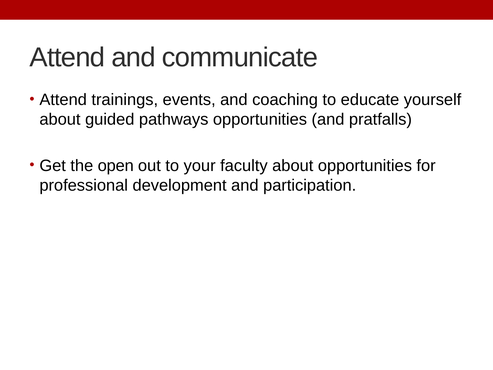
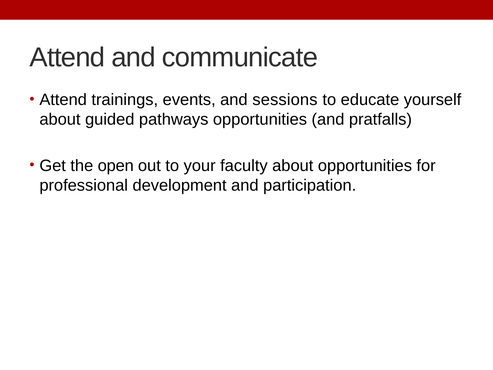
coaching: coaching -> sessions
